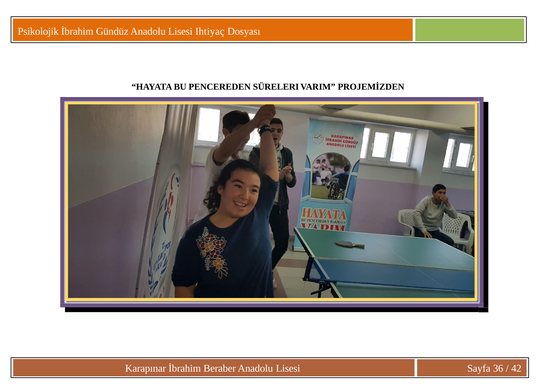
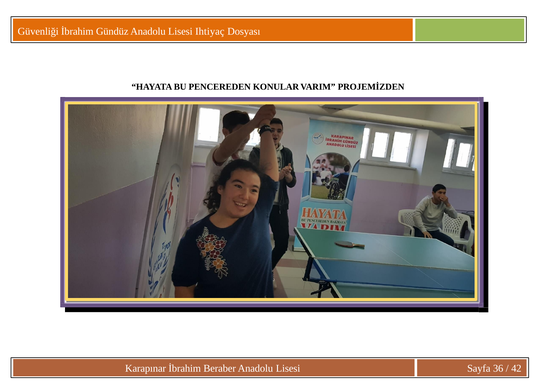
Psikolojik: Psikolojik -> Güvenliği
SÜRELERI: SÜRELERI -> KONULAR
